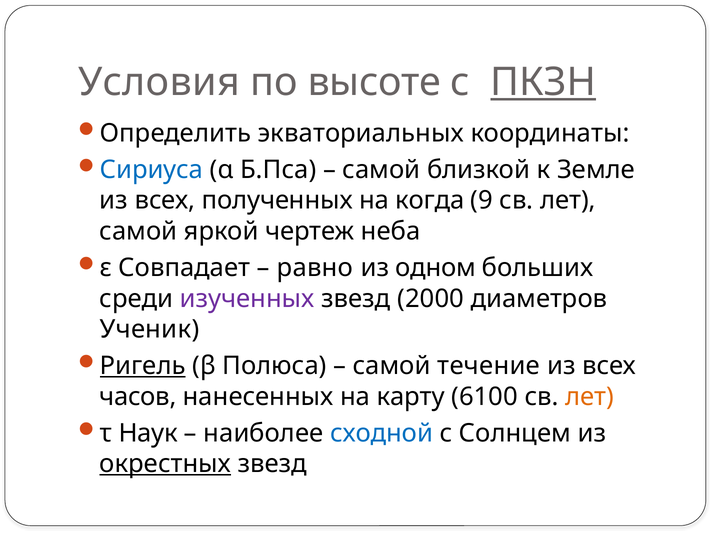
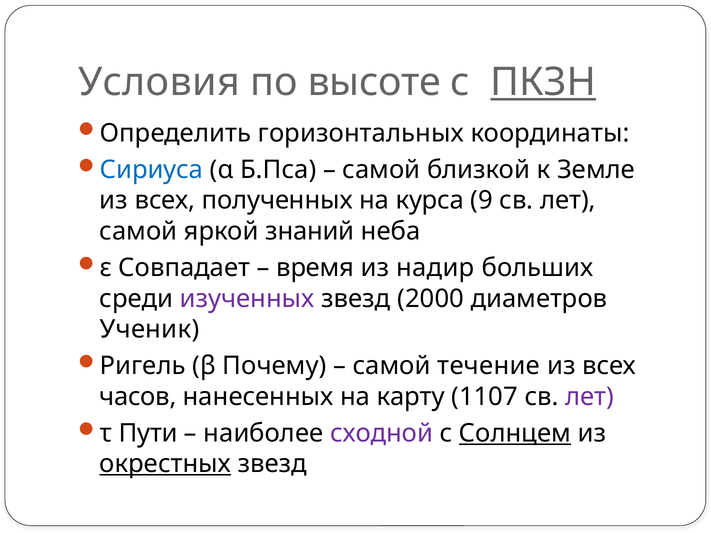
экваториальных: экваториальных -> горизонтальных
когда: когда -> курса
чертеж: чертеж -> знаний
равно: равно -> время
одном: одном -> надир
Ригель underline: present -> none
Полюса: Полюса -> Почему
6100: 6100 -> 1107
лет at (590, 397) colour: orange -> purple
Наук: Наук -> Пути
сходной colour: blue -> purple
Солнцем underline: none -> present
